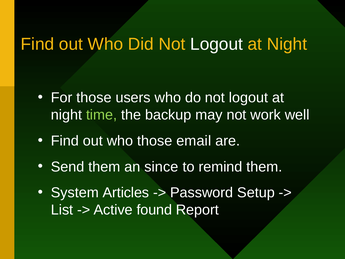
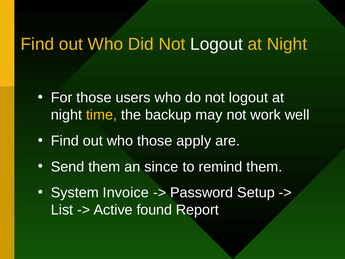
time colour: light green -> yellow
email: email -> apply
Articles: Articles -> Invoice
